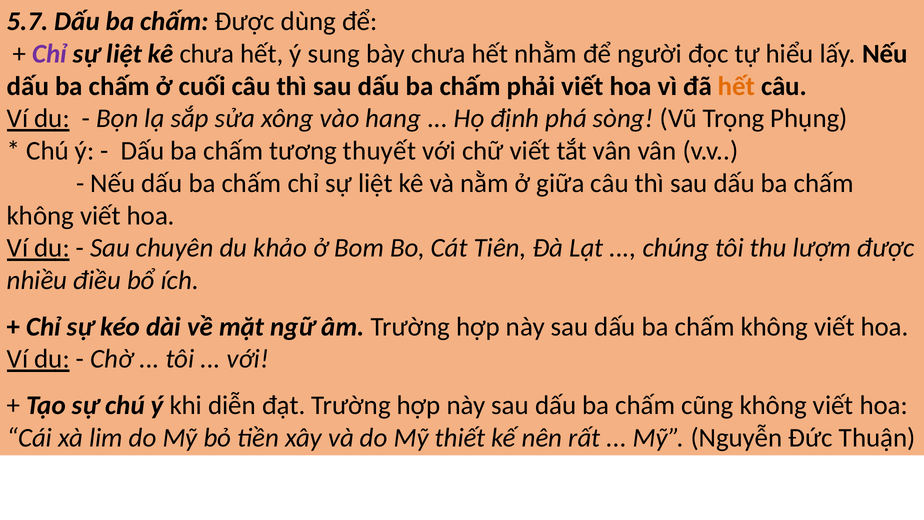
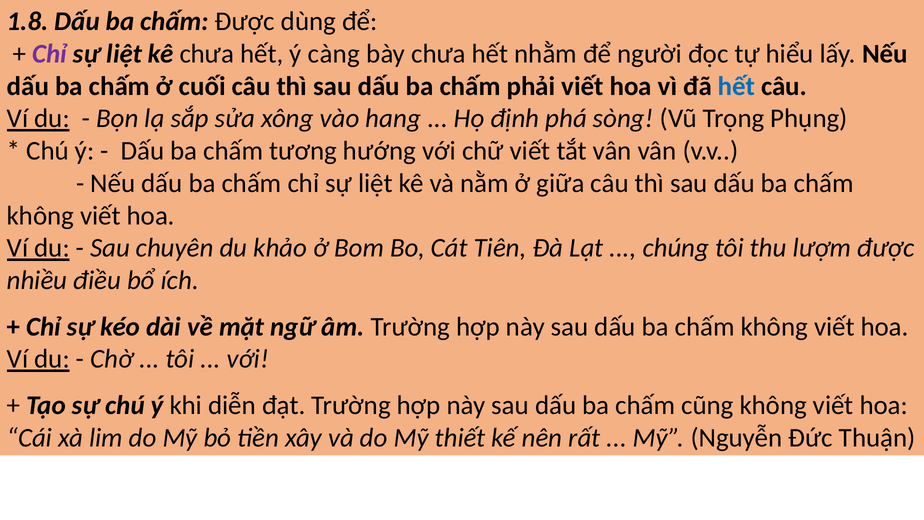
5.7: 5.7 -> 1.8
sung: sung -> càng
hết at (737, 86) colour: orange -> blue
thuyết: thuyết -> hướng
